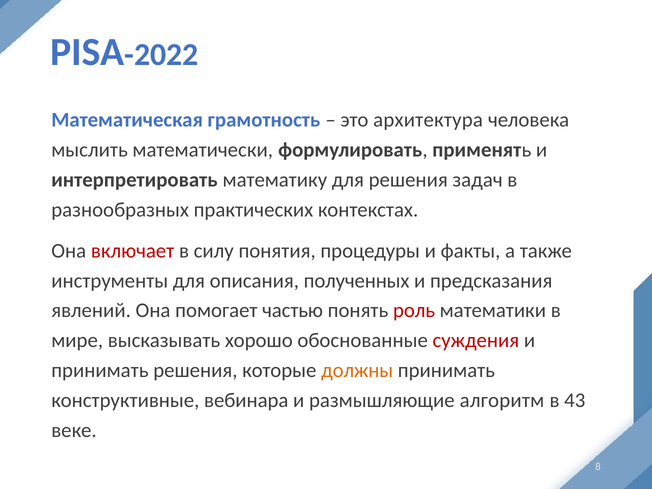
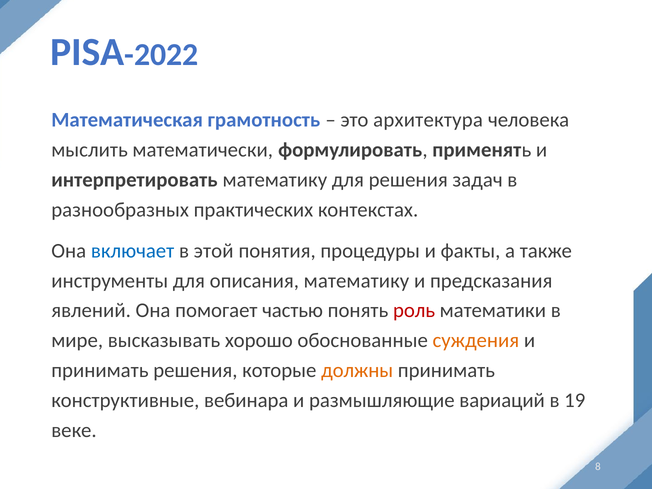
включает colour: red -> blue
силу: силу -> этой
описания полученных: полученных -> математику
суждения colour: red -> orange
алгоритм: алгоритм -> вариаций
43: 43 -> 19
